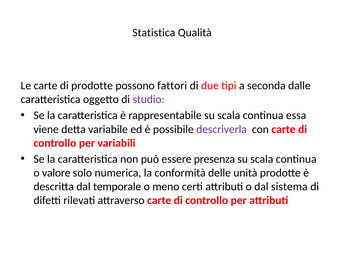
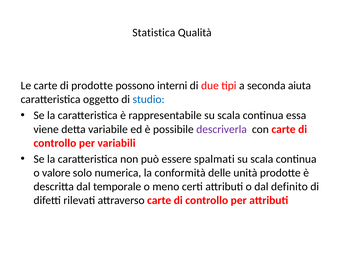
fattori: fattori -> interni
dalle: dalle -> aiuta
studio colour: purple -> blue
presenza: presenza -> spalmati
sistema: sistema -> definito
